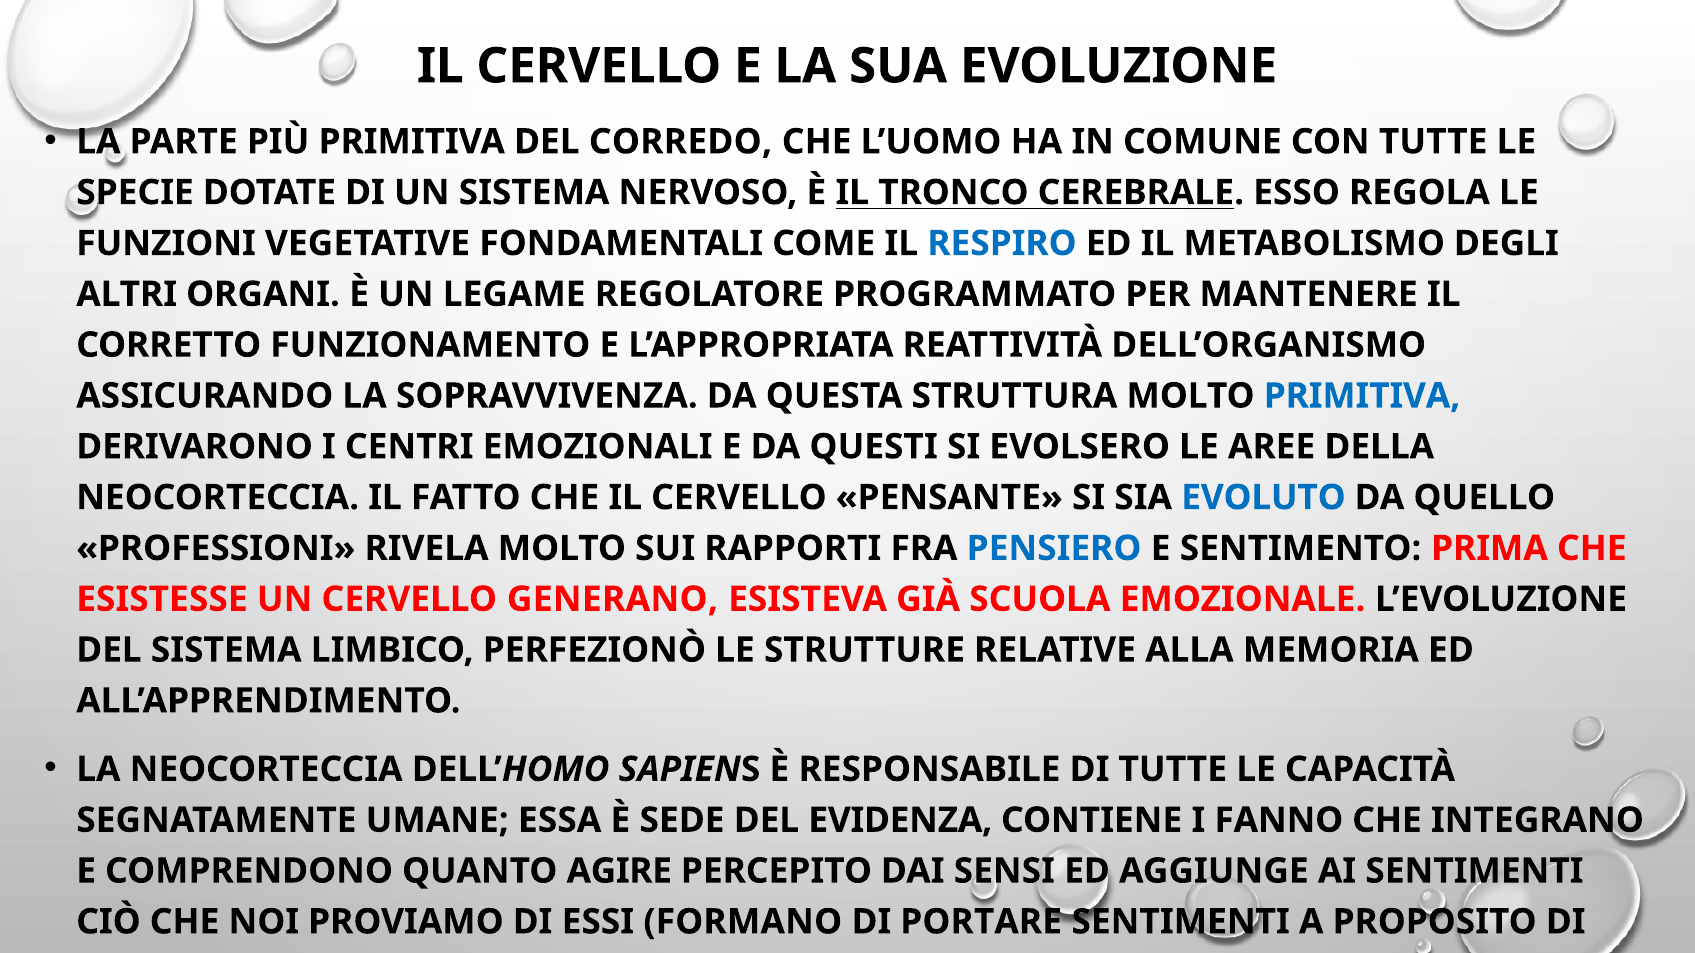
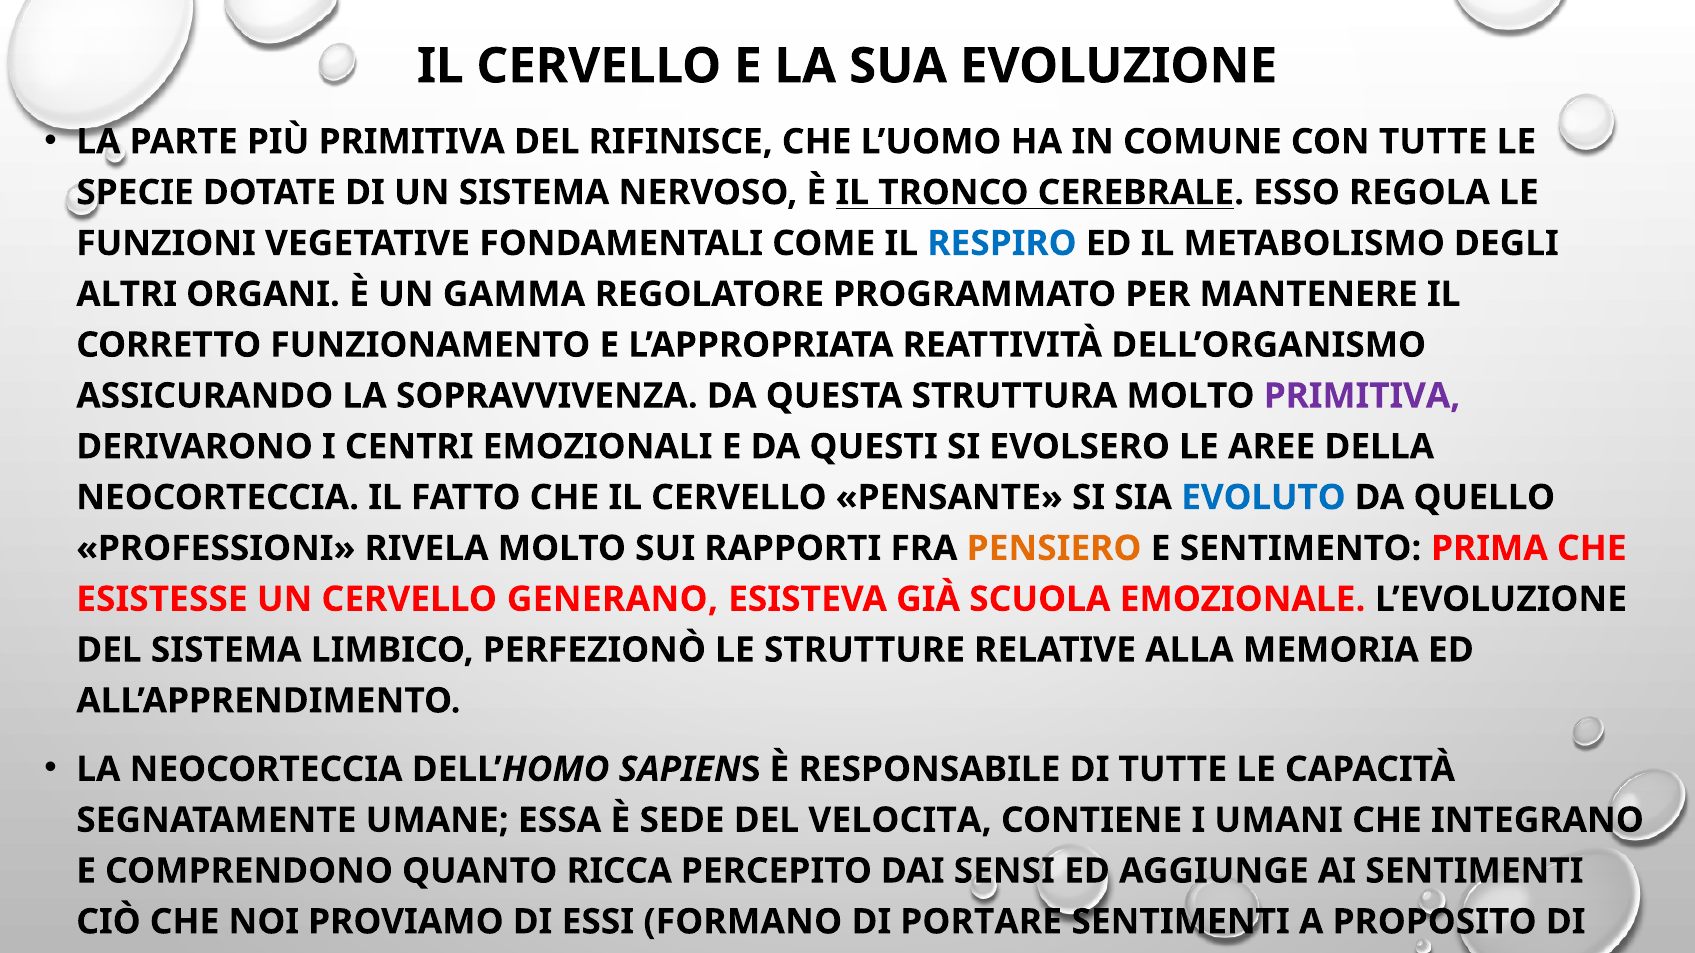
CORREDO: CORREDO -> RIFINISCE
LEGAME: LEGAME -> GAMMA
PRIMITIVA at (1362, 396) colour: blue -> purple
PENSIERO colour: blue -> orange
EVIDENZA: EVIDENZA -> VELOCITA
FANNO: FANNO -> UMANI
AGIRE: AGIRE -> RICCA
